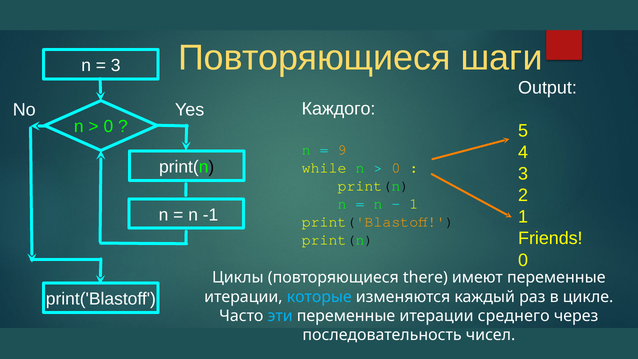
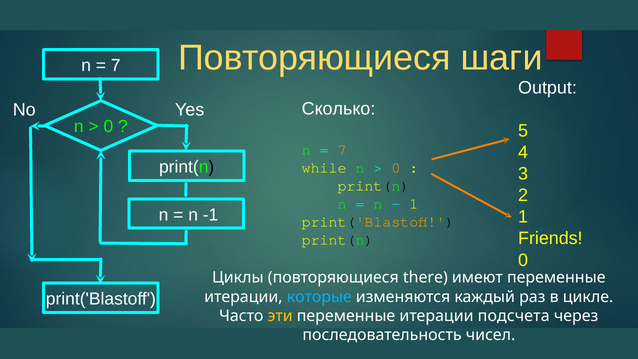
3 at (116, 66): 3 -> 7
Каждого: Каждого -> Сколько
9 at (342, 150): 9 -> 7
эти colour: light blue -> yellow
среднего: среднего -> подсчета
